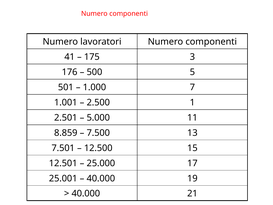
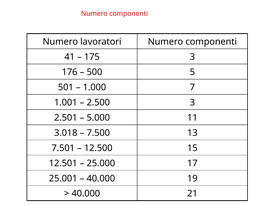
2.500 1: 1 -> 3
8.859: 8.859 -> 3.018
